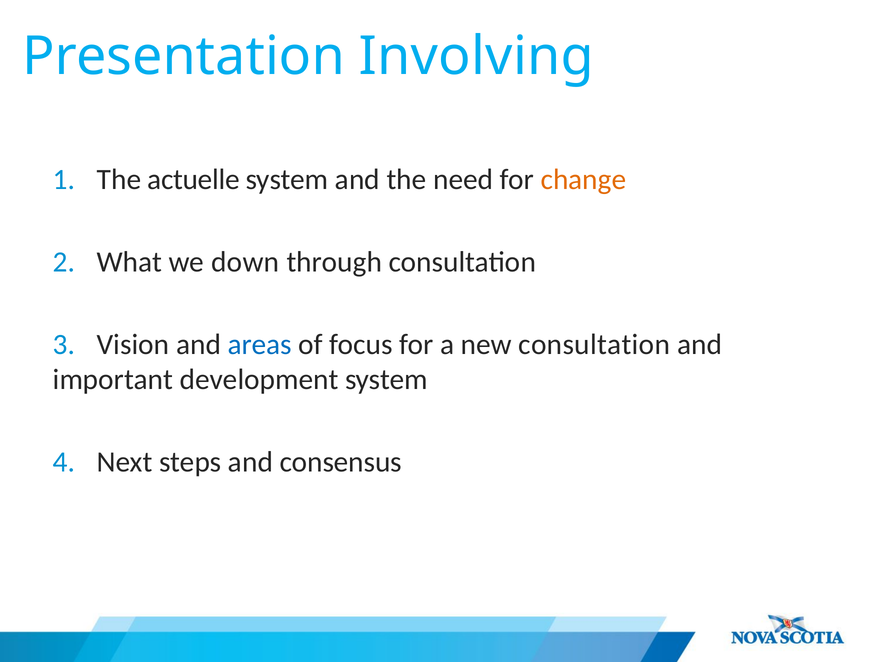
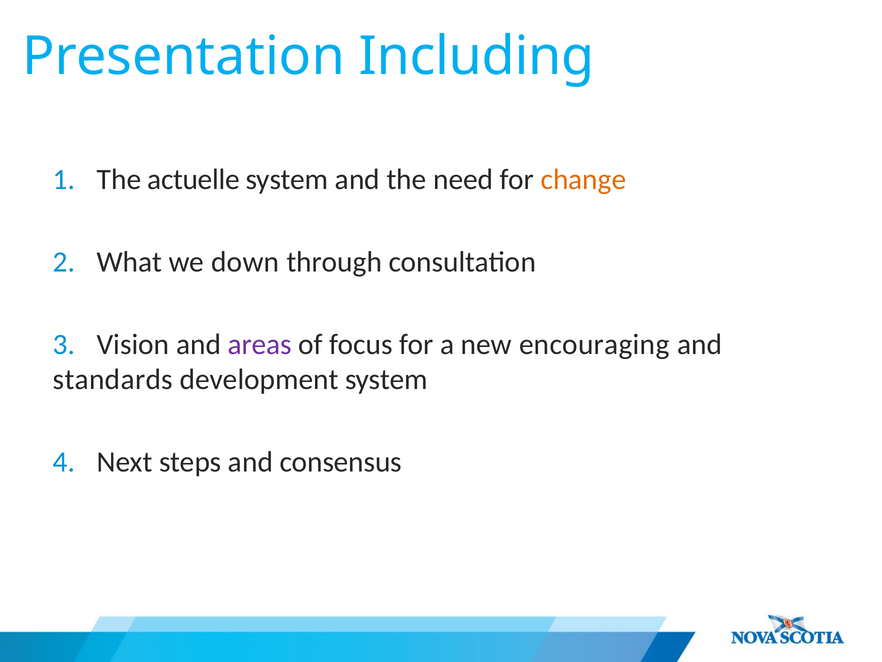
Involving: Involving -> Including
areas colour: blue -> purple
new consultation: consultation -> encouraging
important: important -> standards
